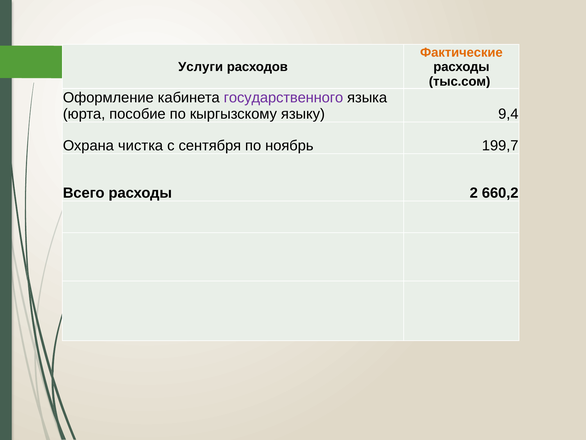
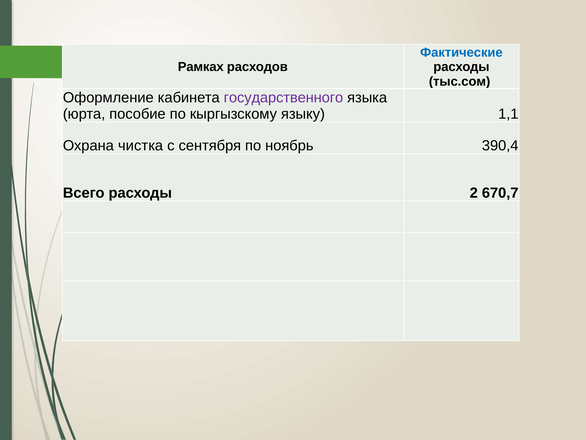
Фактические colour: orange -> blue
Услуги: Услуги -> Рамках
9,4: 9,4 -> 1,1
199,7: 199,7 -> 390,4
660,2: 660,2 -> 670,7
